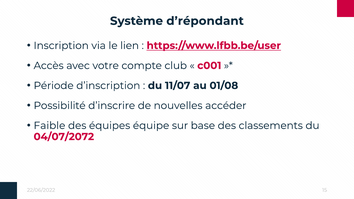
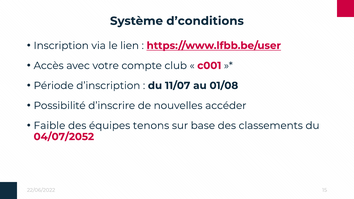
d’répondant: d’répondant -> d’conditions
équipe: équipe -> tenons
04/07/2072: 04/07/2072 -> 04/07/2052
